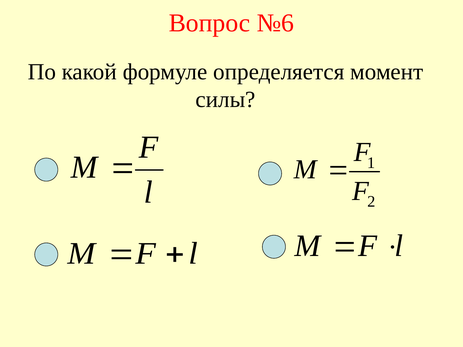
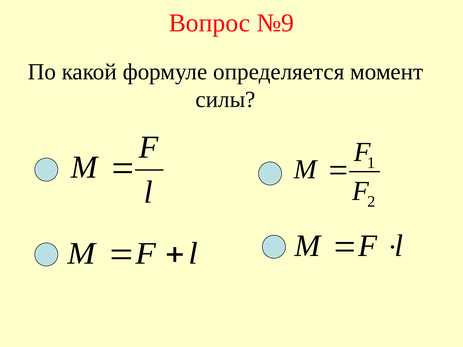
№6: №6 -> №9
